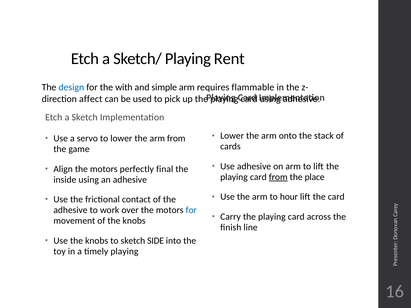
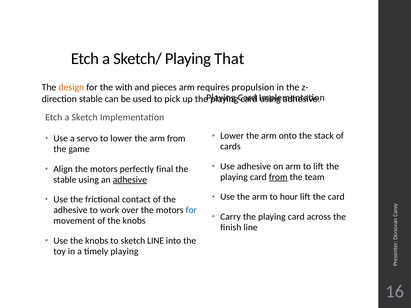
Rent: Rent -> That
design colour: blue -> orange
simple: simple -> pieces
flammable: flammable -> propulsion
affect at (91, 99): affect -> stable
place: place -> team
inside at (65, 180): inside -> stable
adhesive at (130, 180) underline: none -> present
sketch SIDE: SIDE -> LINE
